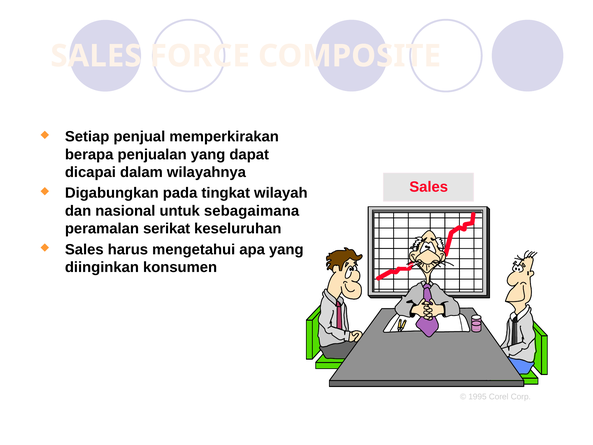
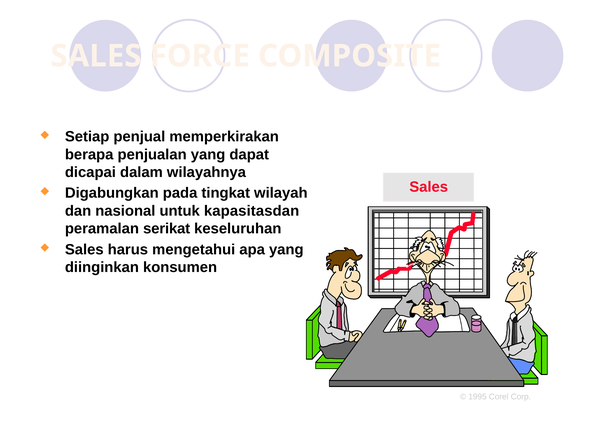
sebagaimana: sebagaimana -> kapasitasdan
